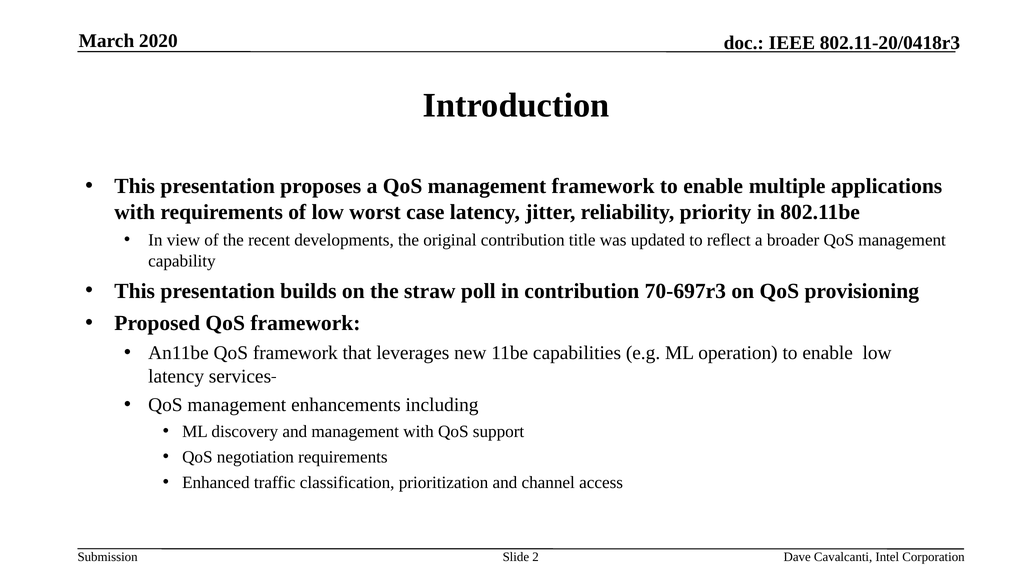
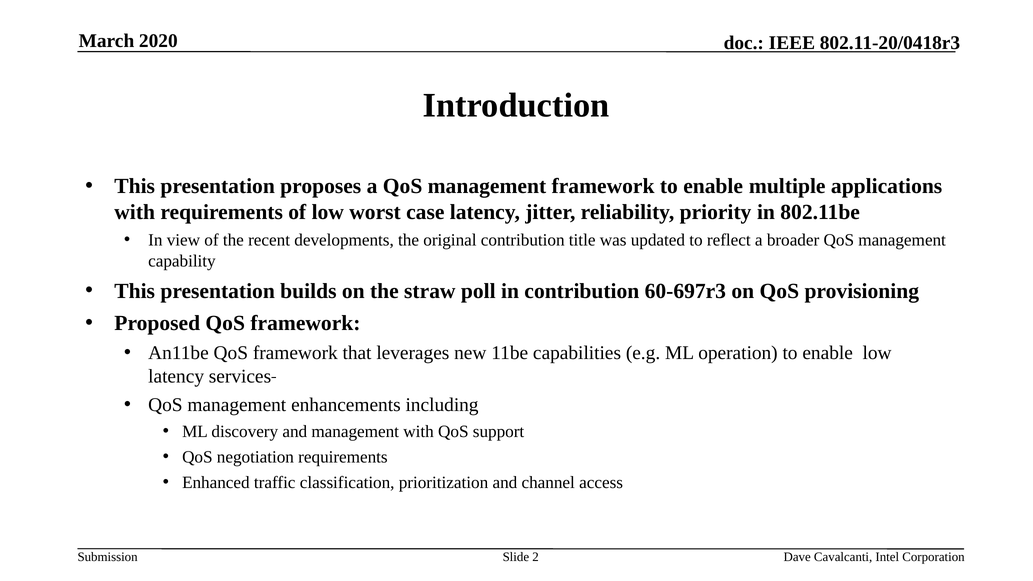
70-697r3: 70-697r3 -> 60-697r3
